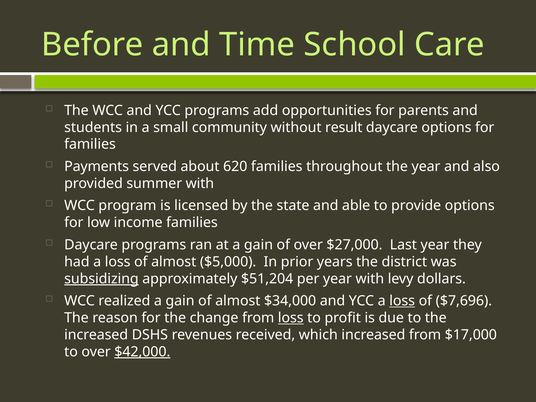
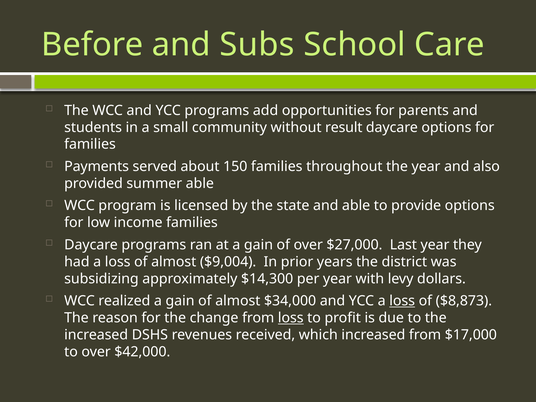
Time: Time -> Subs
620: 620 -> 150
summer with: with -> able
$5,000: $5,000 -> $9,004
subsidizing underline: present -> none
$51,204: $51,204 -> $14,300
$7,696: $7,696 -> $8,873
$42,000 underline: present -> none
